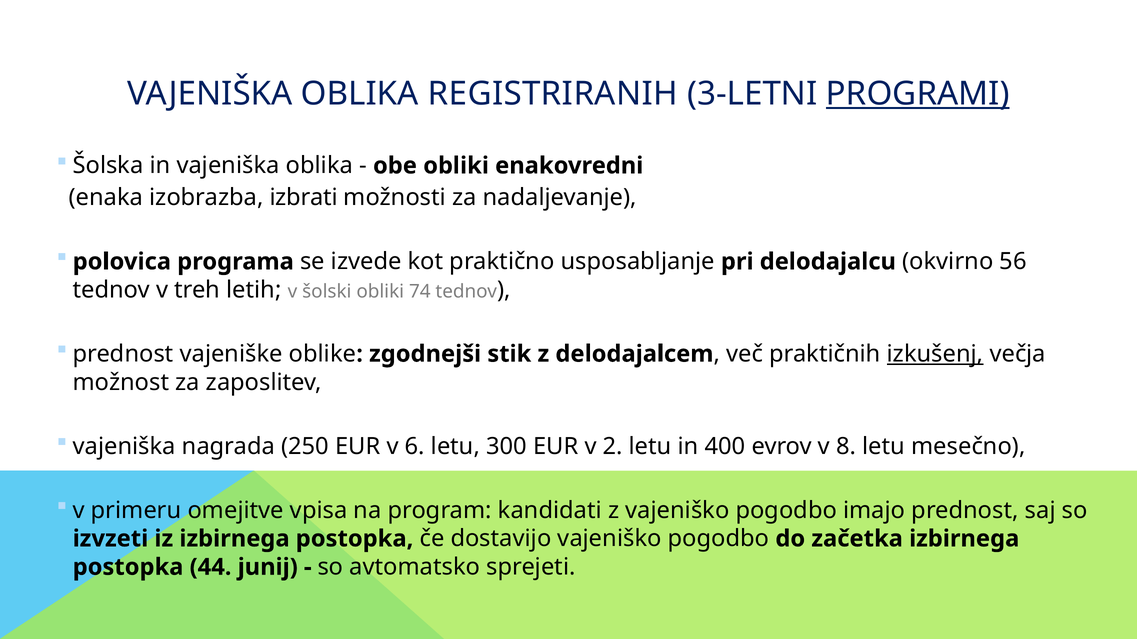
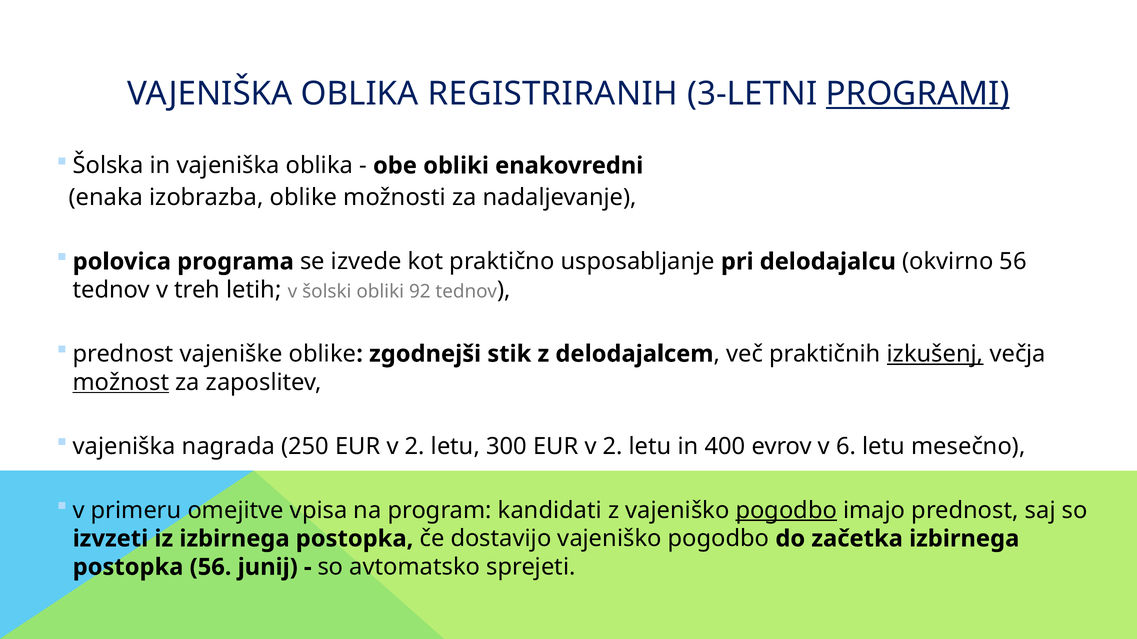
izobrazba izbrati: izbrati -> oblike
74: 74 -> 92
možnost underline: none -> present
250 EUR v 6: 6 -> 2
8: 8 -> 6
pogodbo at (786, 511) underline: none -> present
postopka 44: 44 -> 56
